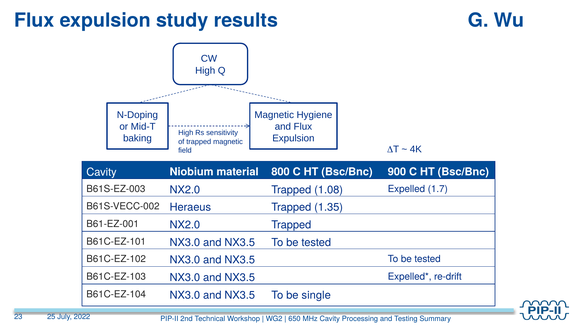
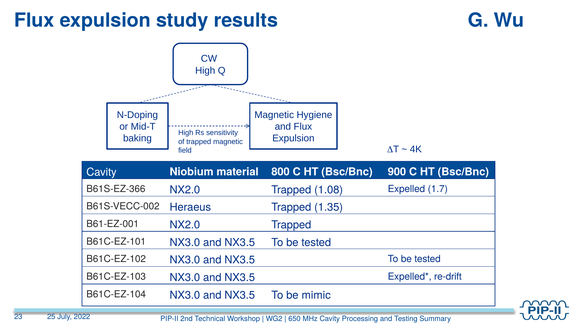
B61S-EZ-003: B61S-EZ-003 -> B61S-EZ-366
single: single -> mimic
